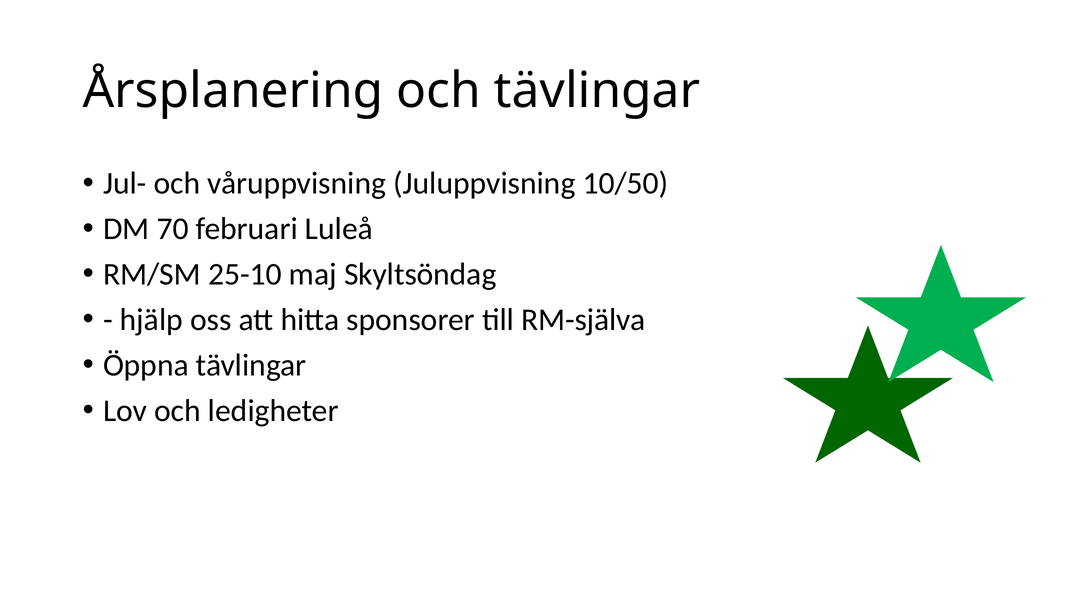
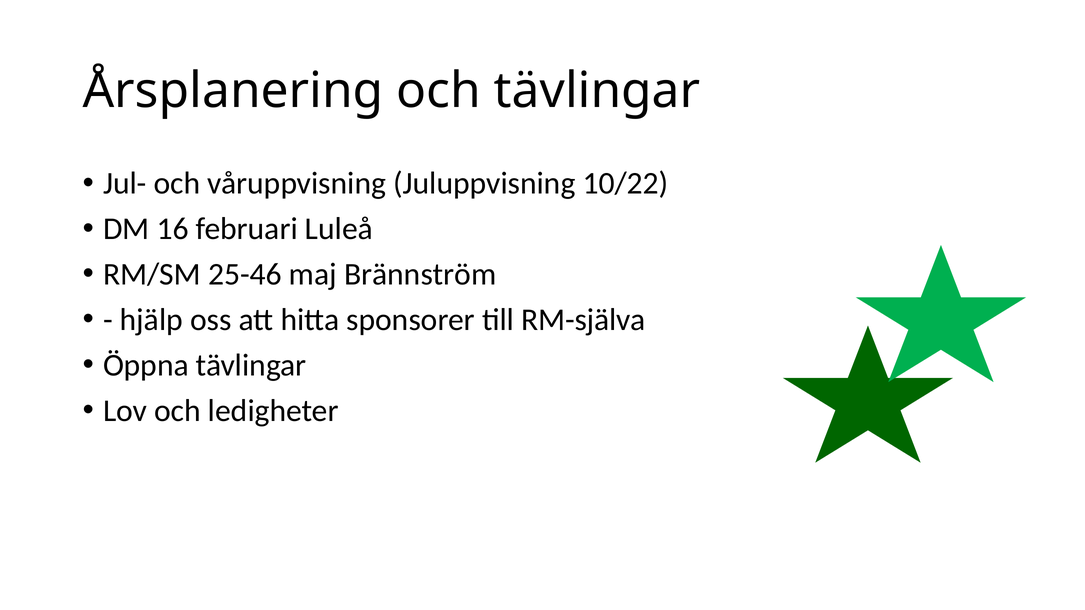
10/50: 10/50 -> 10/22
70: 70 -> 16
25-10: 25-10 -> 25-46
Skyltsöndag: Skyltsöndag -> Brännström
